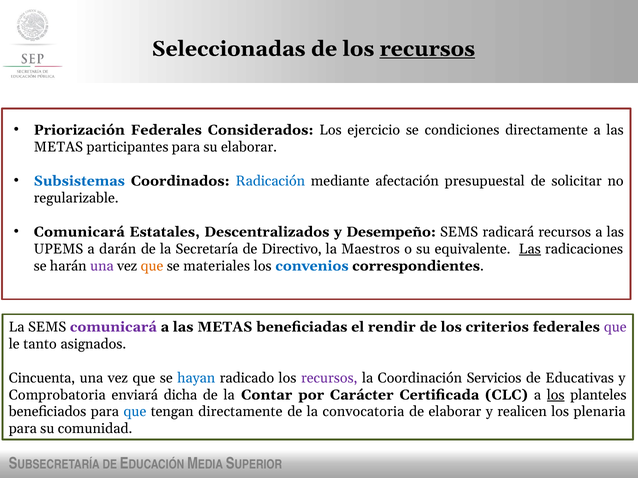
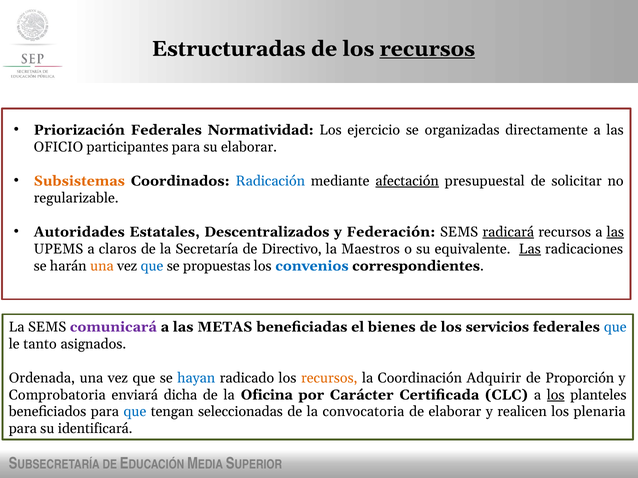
Seleccionadas: Seleccionadas -> Estructuradas
Considerados: Considerados -> Normatividad
condiciones: condiciones -> organizadas
METAS at (58, 147): METAS -> OFICIO
Subsistemas colour: blue -> orange
afectación underline: none -> present
Comunicará at (79, 232): Comunicará -> Autoridades
Desempeño: Desempeño -> Federación
radicará underline: none -> present
las at (615, 232) underline: none -> present
darán: darán -> claros
una at (102, 266) colour: purple -> orange
que at (152, 266) colour: orange -> blue
materiales: materiales -> propuestas
rendir: rendir -> bienes
criterios: criterios -> servicios
que at (615, 327) colour: purple -> blue
Cincuenta: Cincuenta -> Ordenada
recursos at (329, 378) colour: purple -> orange
Servicios: Servicios -> Adquirir
Educativas: Educativas -> Proporción
Contar: Contar -> Oficina
tengan directamente: directamente -> seleccionadas
comunidad: comunidad -> identificará
